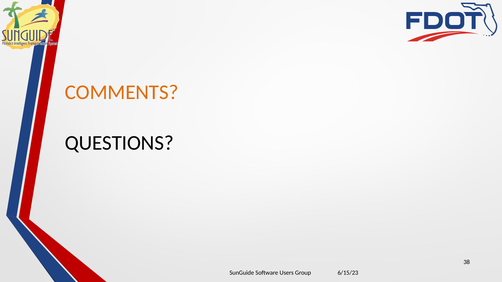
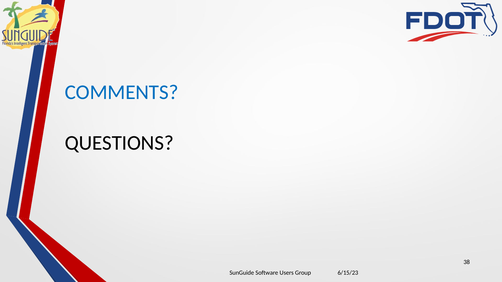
COMMENTS colour: orange -> blue
